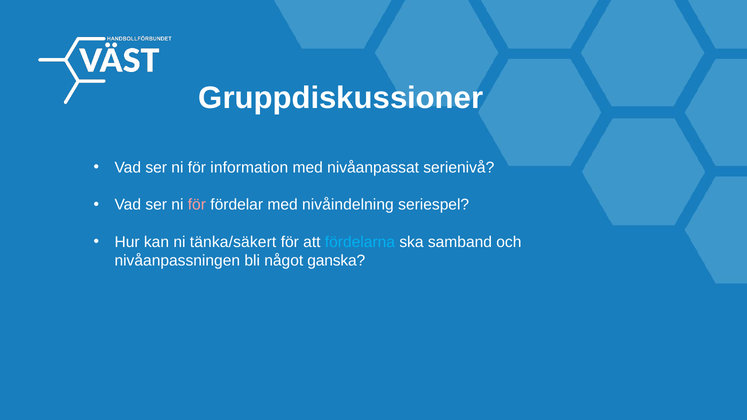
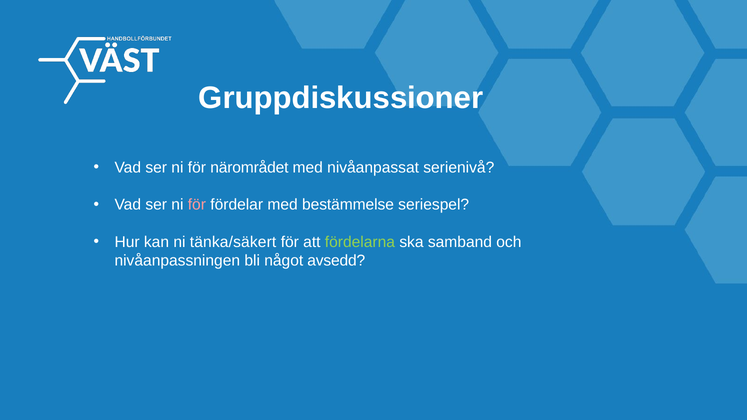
information: information -> närområdet
nivåindelning: nivåindelning -> bestämmelse
fördelarna colour: light blue -> light green
ganska: ganska -> avsedd
